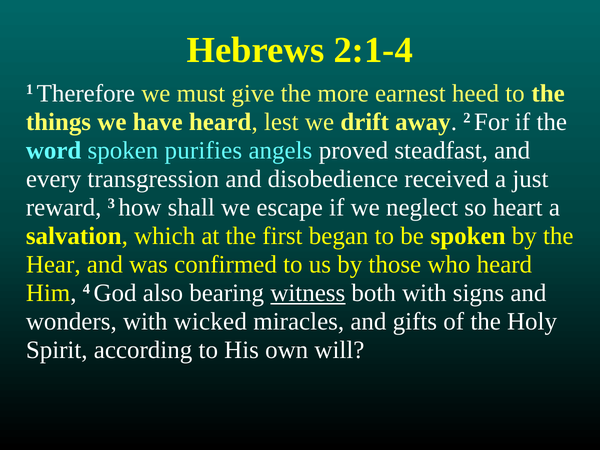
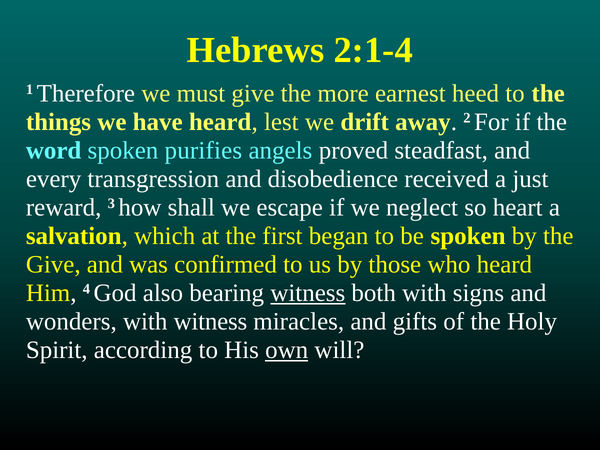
Hear at (53, 264): Hear -> Give
with wicked: wicked -> witness
own underline: none -> present
